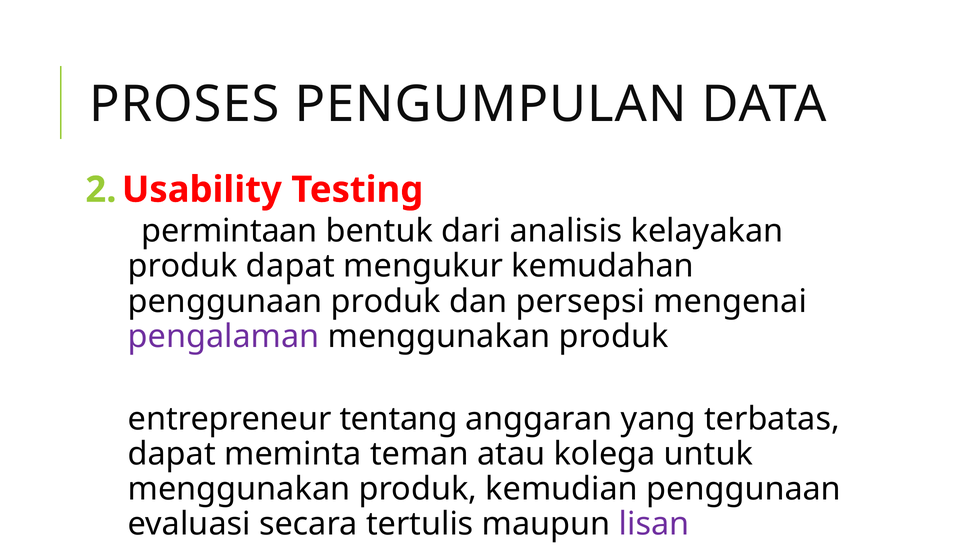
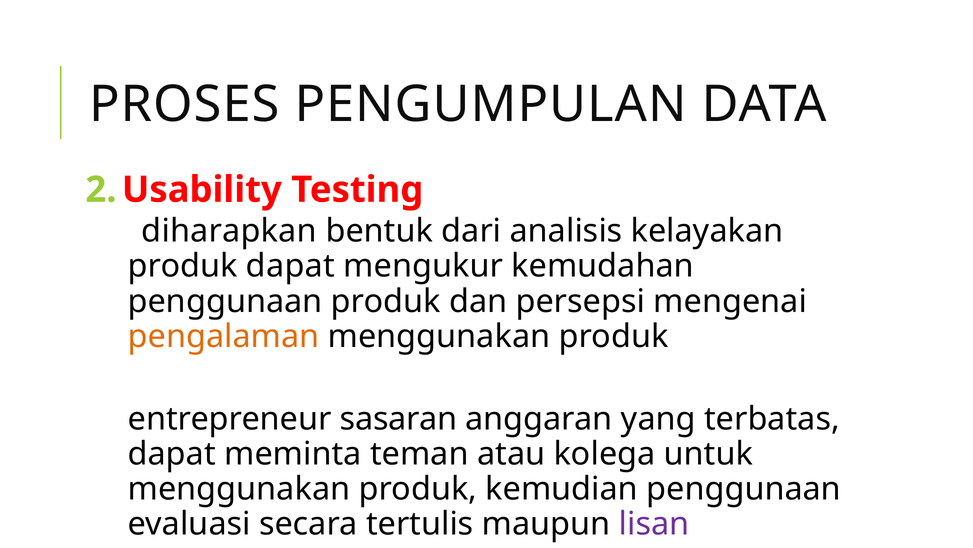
permintaan: permintaan -> diharapkan
pengalaman colour: purple -> orange
tentang: tentang -> sasaran
